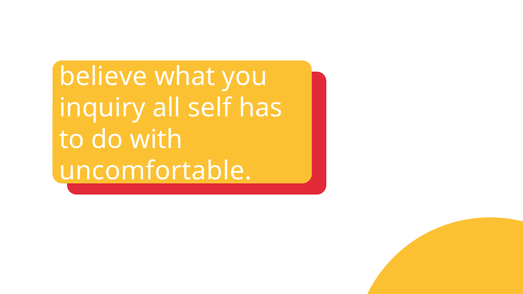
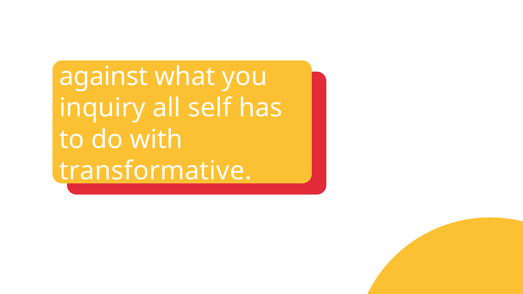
believe: believe -> against
uncomfortable: uncomfortable -> transformative
